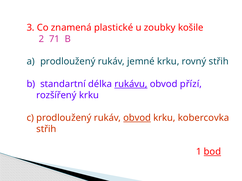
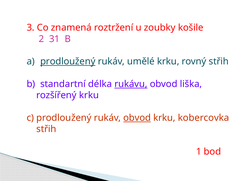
plastické: plastické -> roztržení
71: 71 -> 31
prodloužený at (68, 62) underline: none -> present
jemné: jemné -> umělé
přízí: přízí -> liška
bod underline: present -> none
